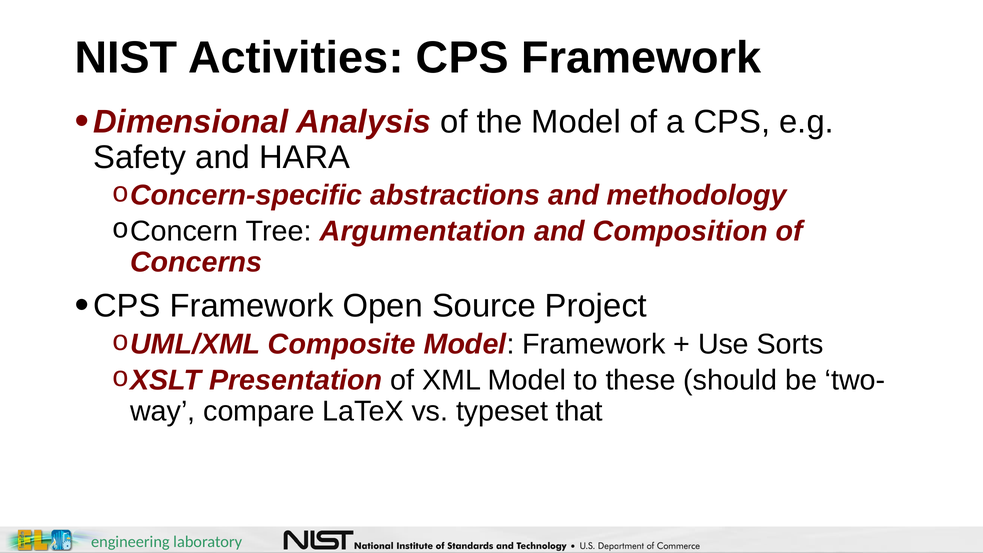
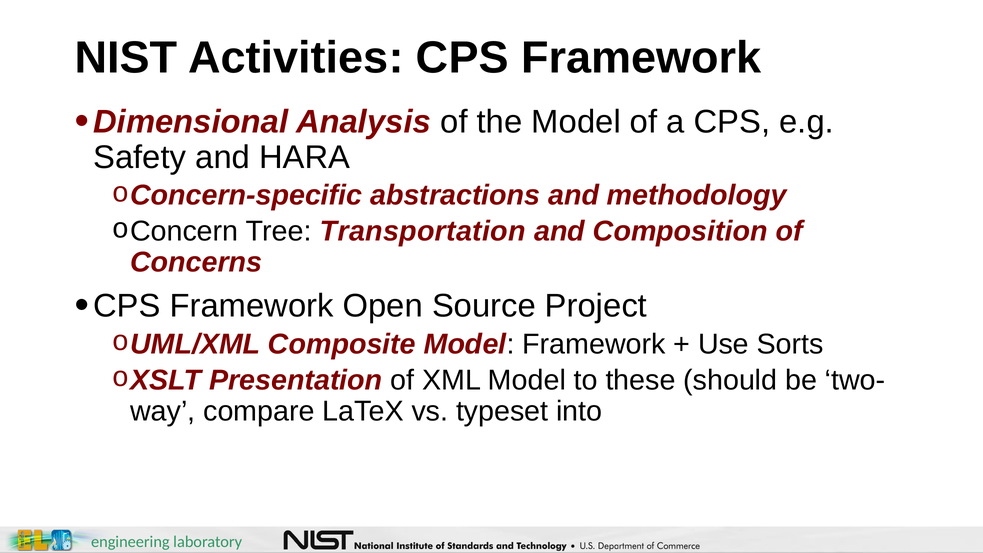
Argumentation: Argumentation -> Transportation
that: that -> into
